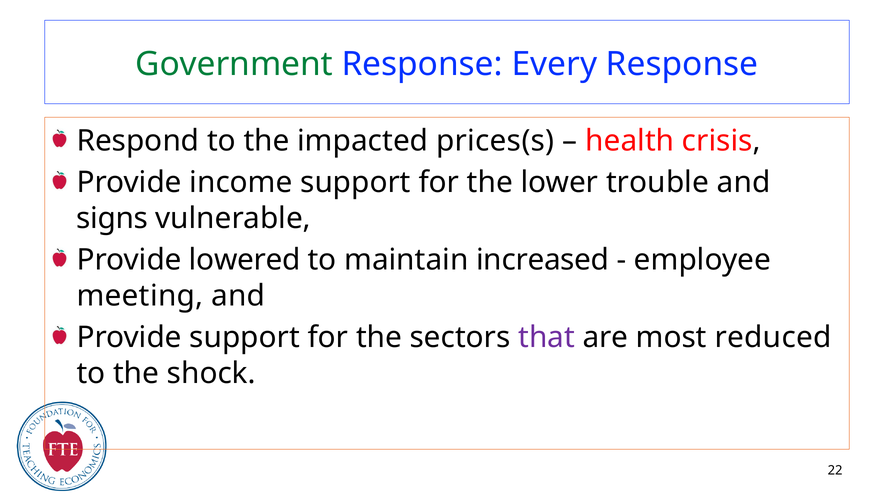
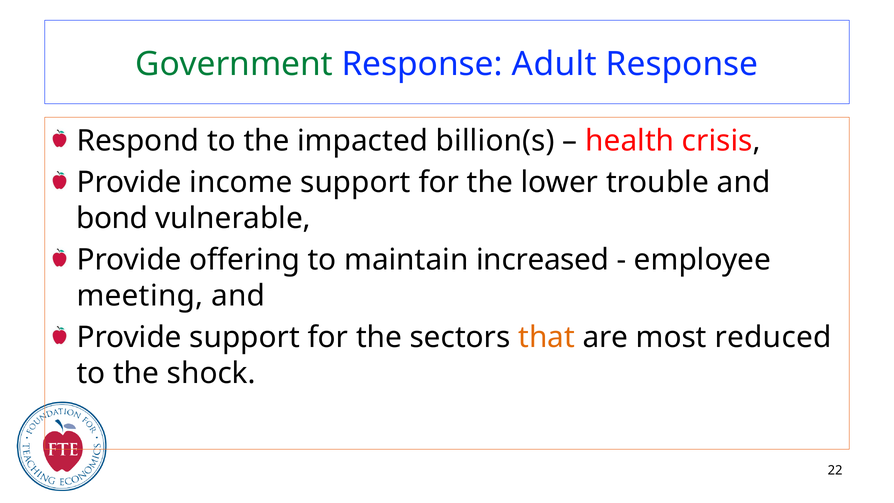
Every: Every -> Adult
prices(s: prices(s -> billion(s
signs: signs -> bond
lowered: lowered -> offering
that colour: purple -> orange
